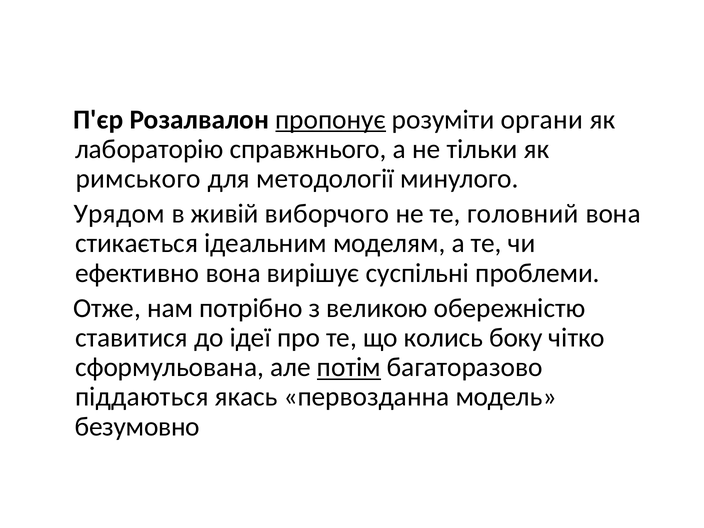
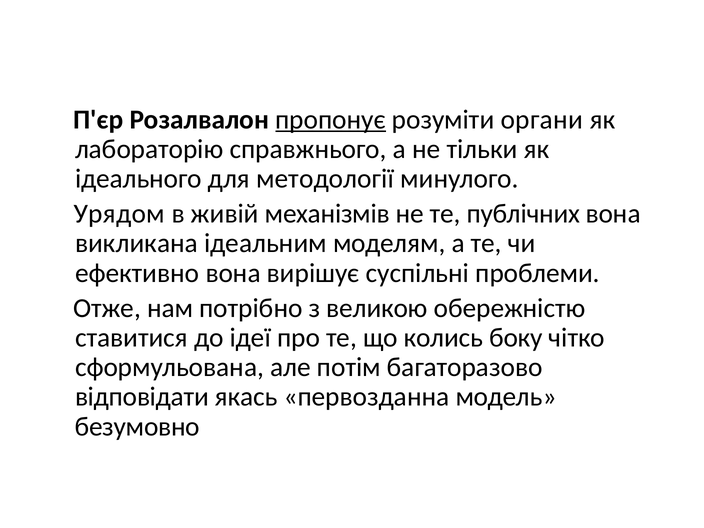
римського: римського -> ідеального
виборчого: виборчого -> механізмів
головний: головний -> публічних
стикається: стикається -> викликана
потім underline: present -> none
піддаються: піддаються -> відповідати
